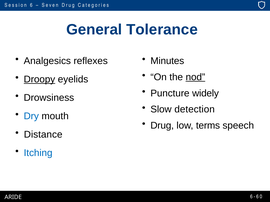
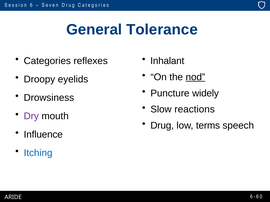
Analgesics at (47, 61): Analgesics -> Categories
Minutes: Minutes -> Inhalant
Droopy underline: present -> none
detection: detection -> reactions
Dry colour: blue -> purple
Distance: Distance -> Influence
